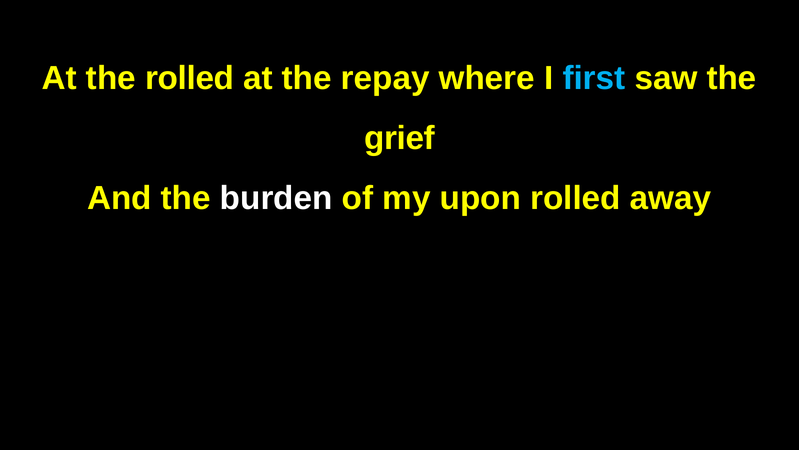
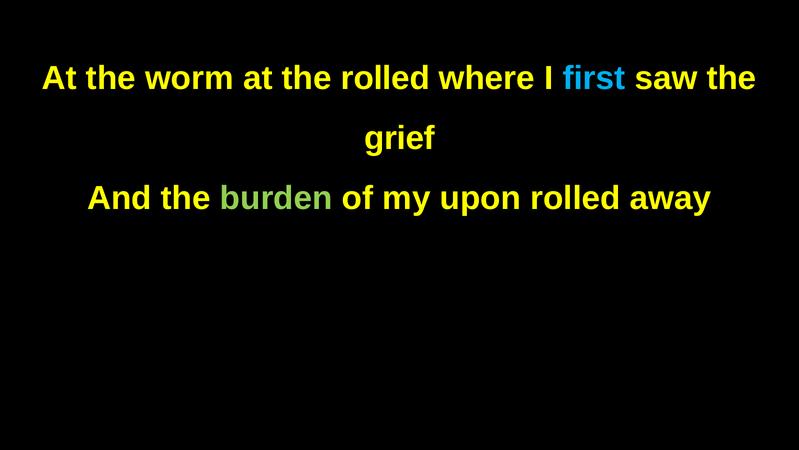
the rolled: rolled -> worm
the repay: repay -> rolled
burden colour: white -> light green
